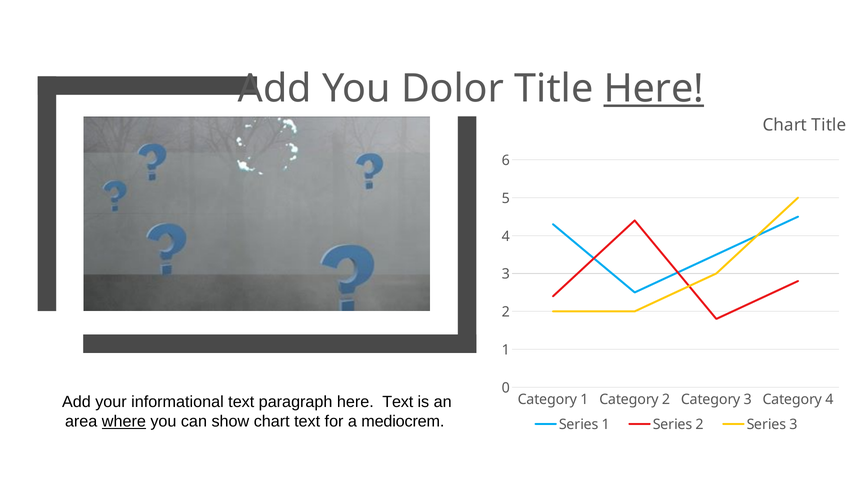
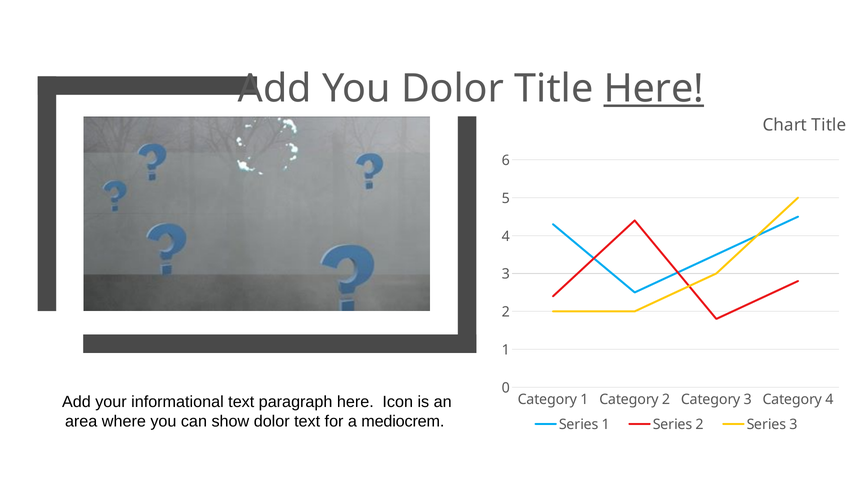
here Text: Text -> Icon
where underline: present -> none
show chart: chart -> dolor
